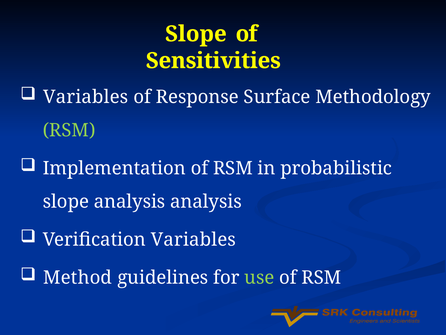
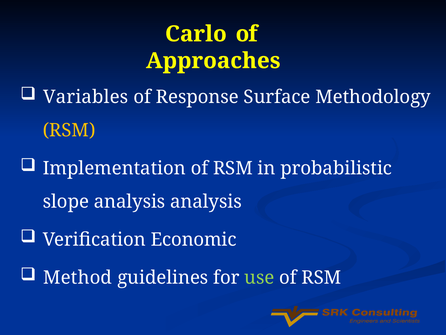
Slope at (196, 34): Slope -> Carlo
Sensitivities: Sensitivities -> Approaches
RSM at (69, 130) colour: light green -> yellow
Verification Variables: Variables -> Economic
